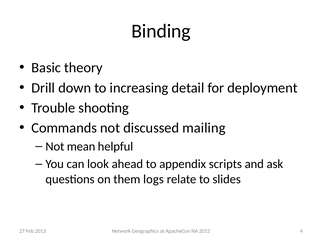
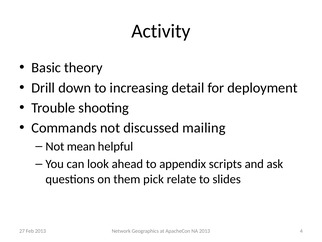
Binding: Binding -> Activity
logs: logs -> pick
